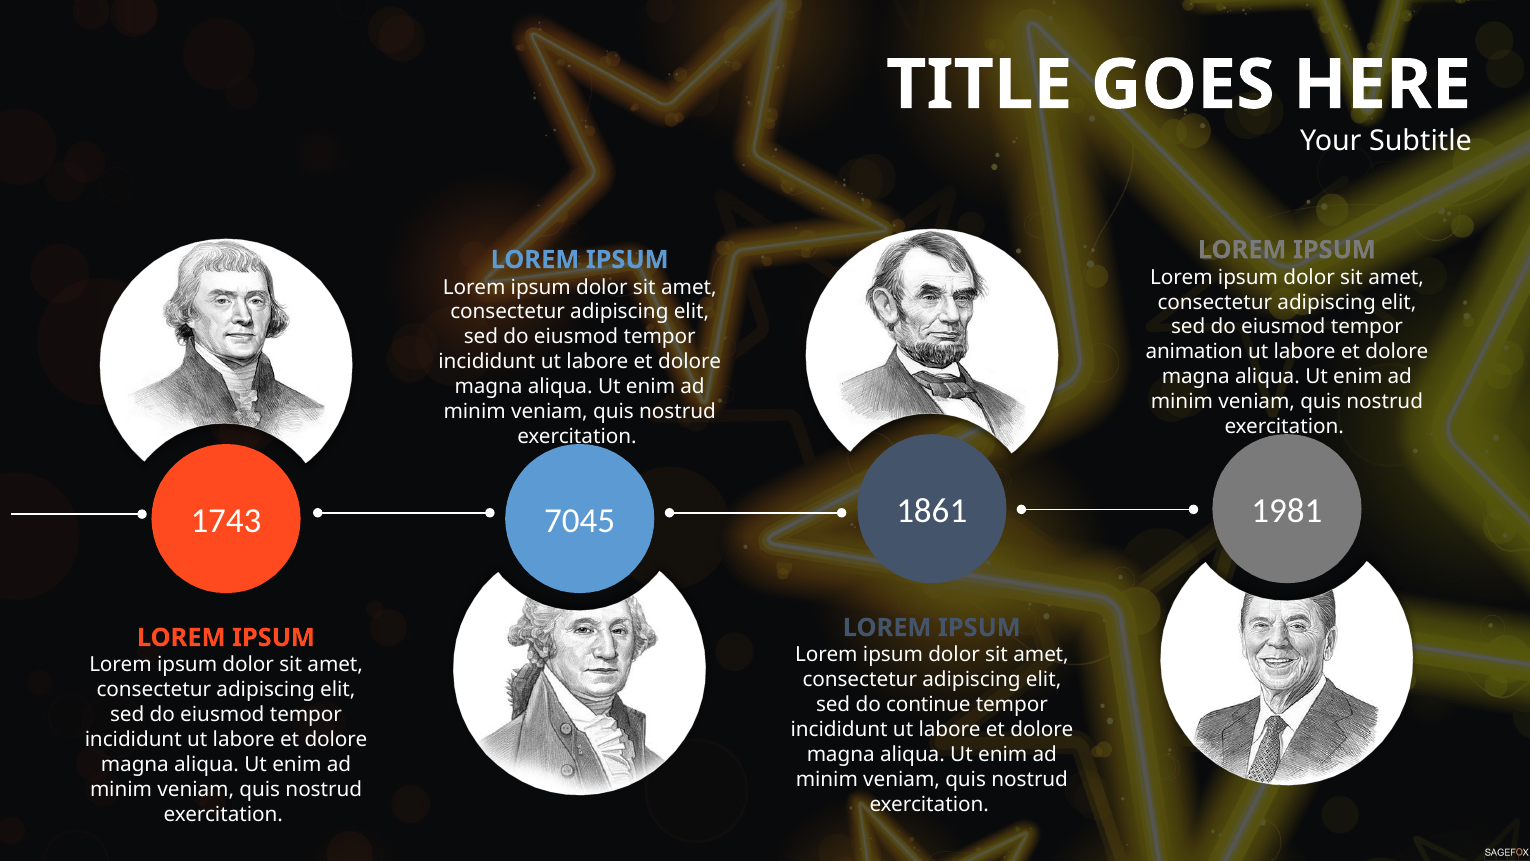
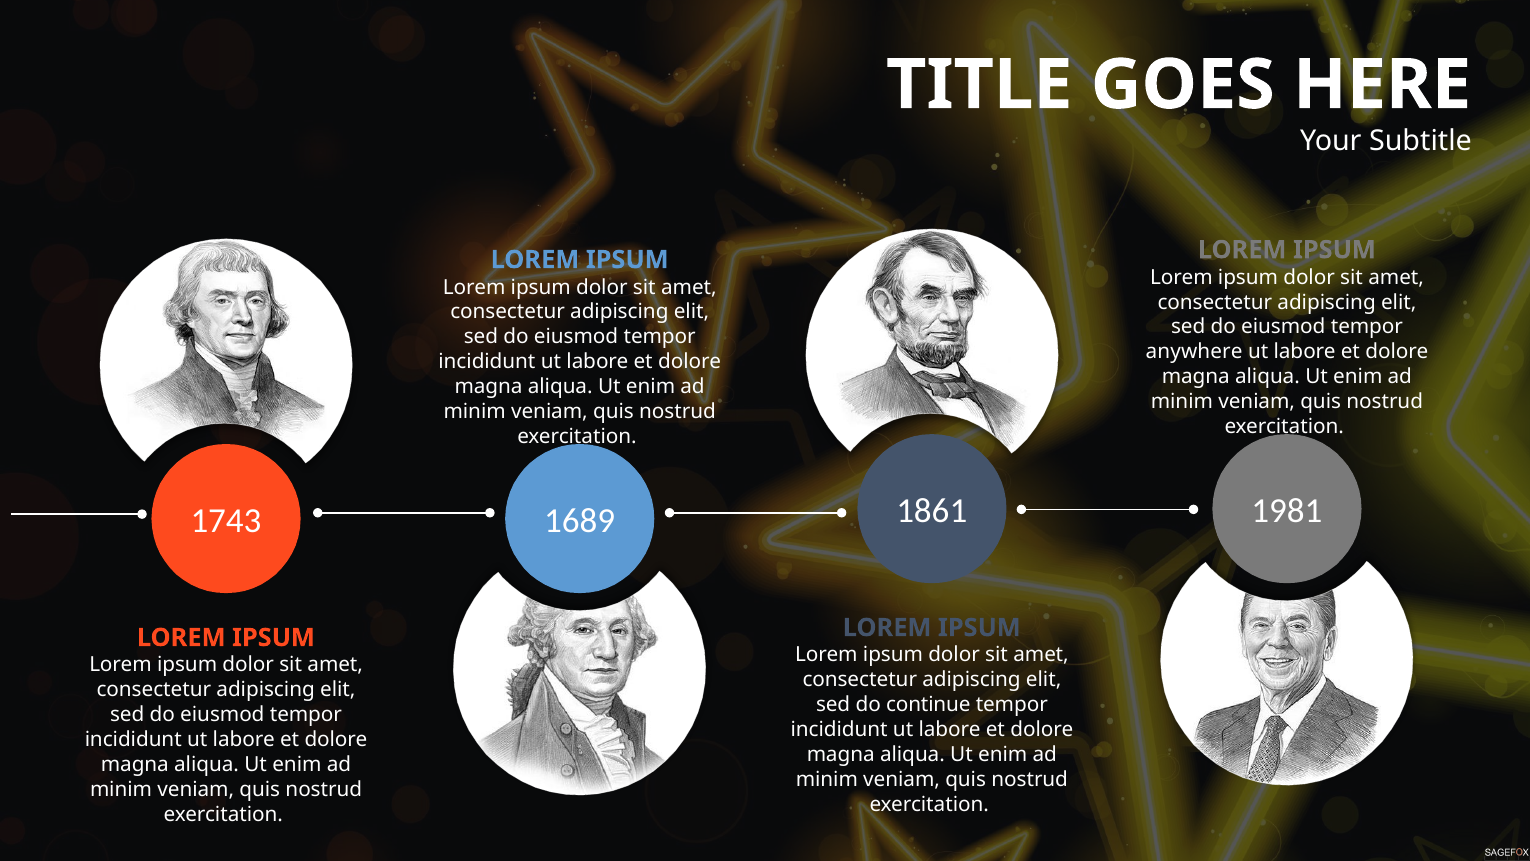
animation: animation -> anywhere
7045: 7045 -> 1689
